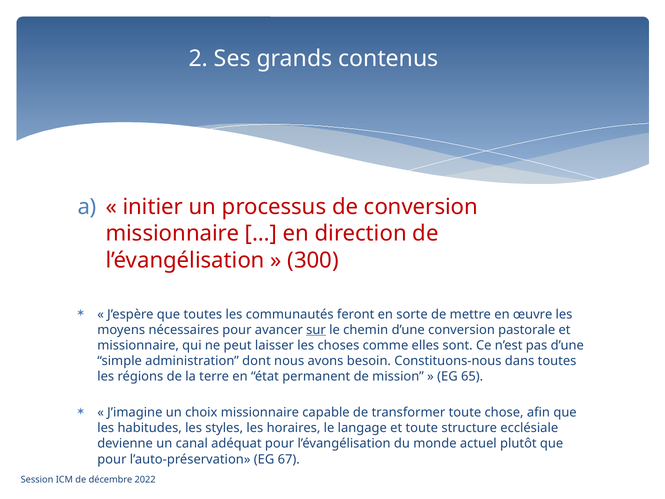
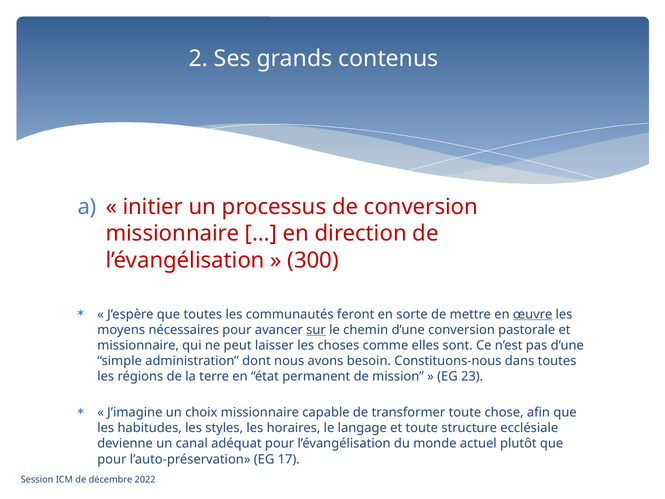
œuvre underline: none -> present
65: 65 -> 23
67: 67 -> 17
